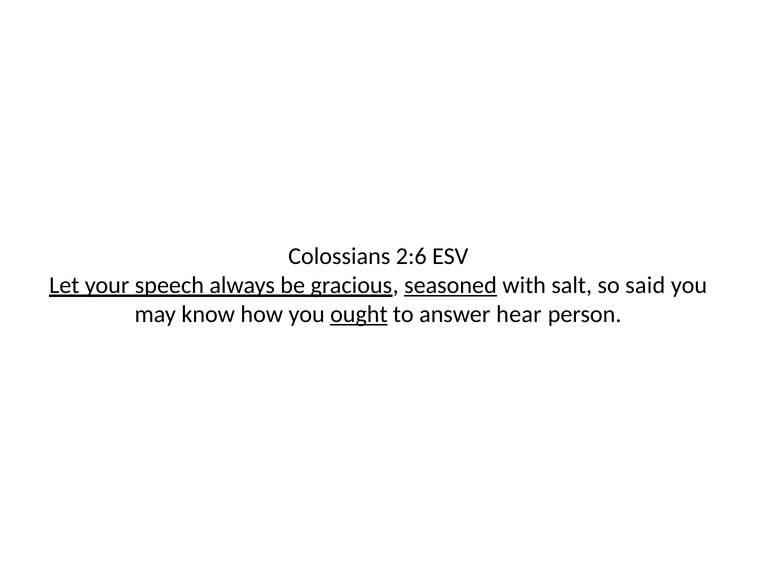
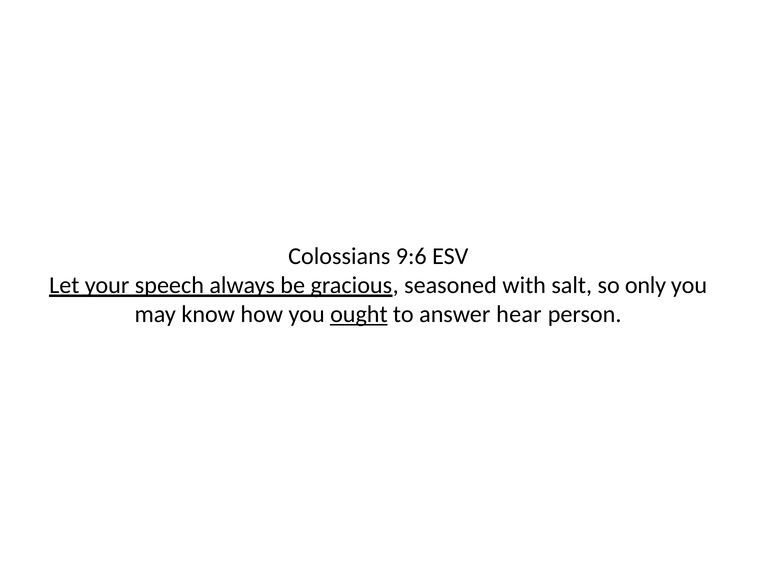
2:6: 2:6 -> 9:6
seasoned underline: present -> none
said: said -> only
